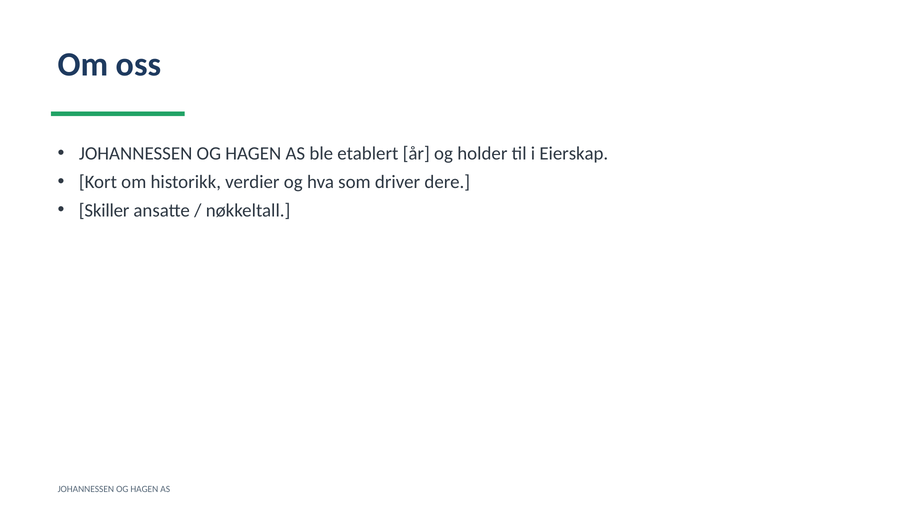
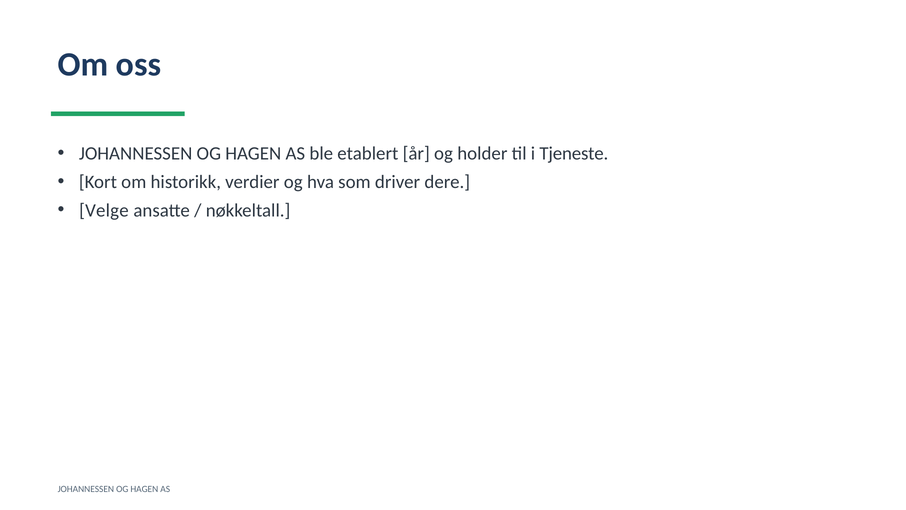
Eierskap: Eierskap -> Tjeneste
Skiller: Skiller -> Velge
